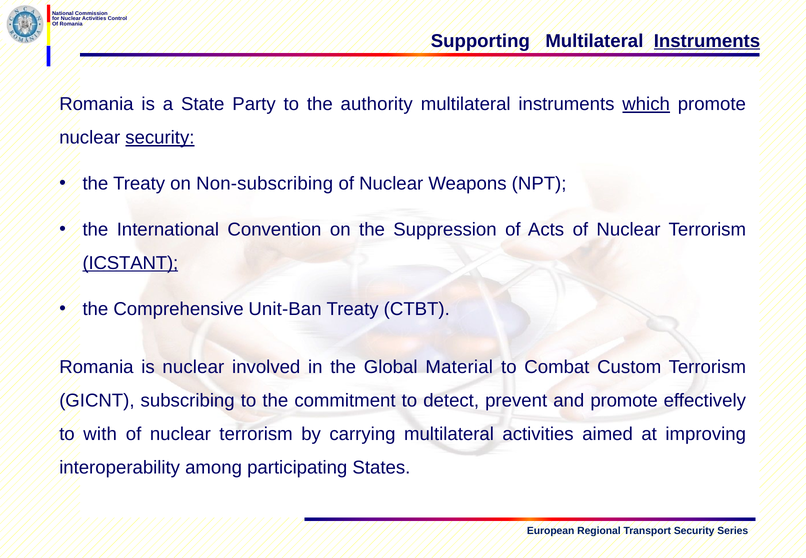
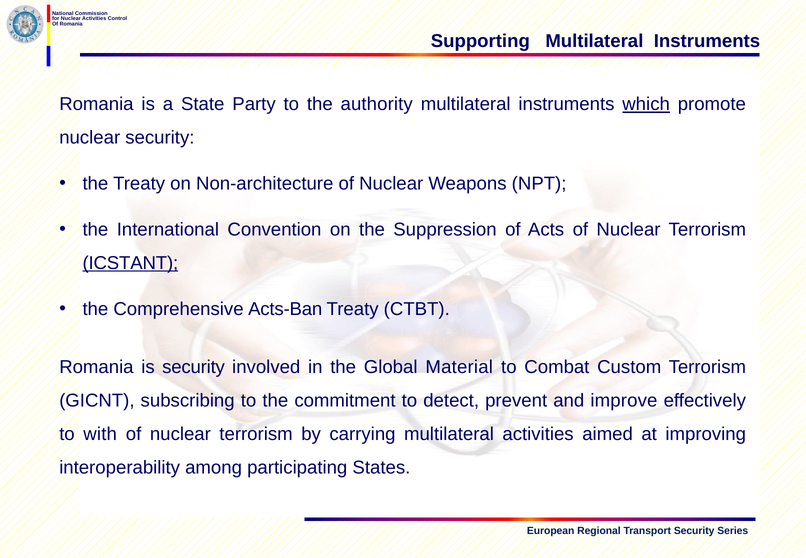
Instruments at (707, 41) underline: present -> none
security at (160, 138) underline: present -> none
Non-subscribing: Non-subscribing -> Non-architecture
Unit-Ban: Unit-Ban -> Acts-Ban
is nuclear: nuclear -> security
and promote: promote -> improve
